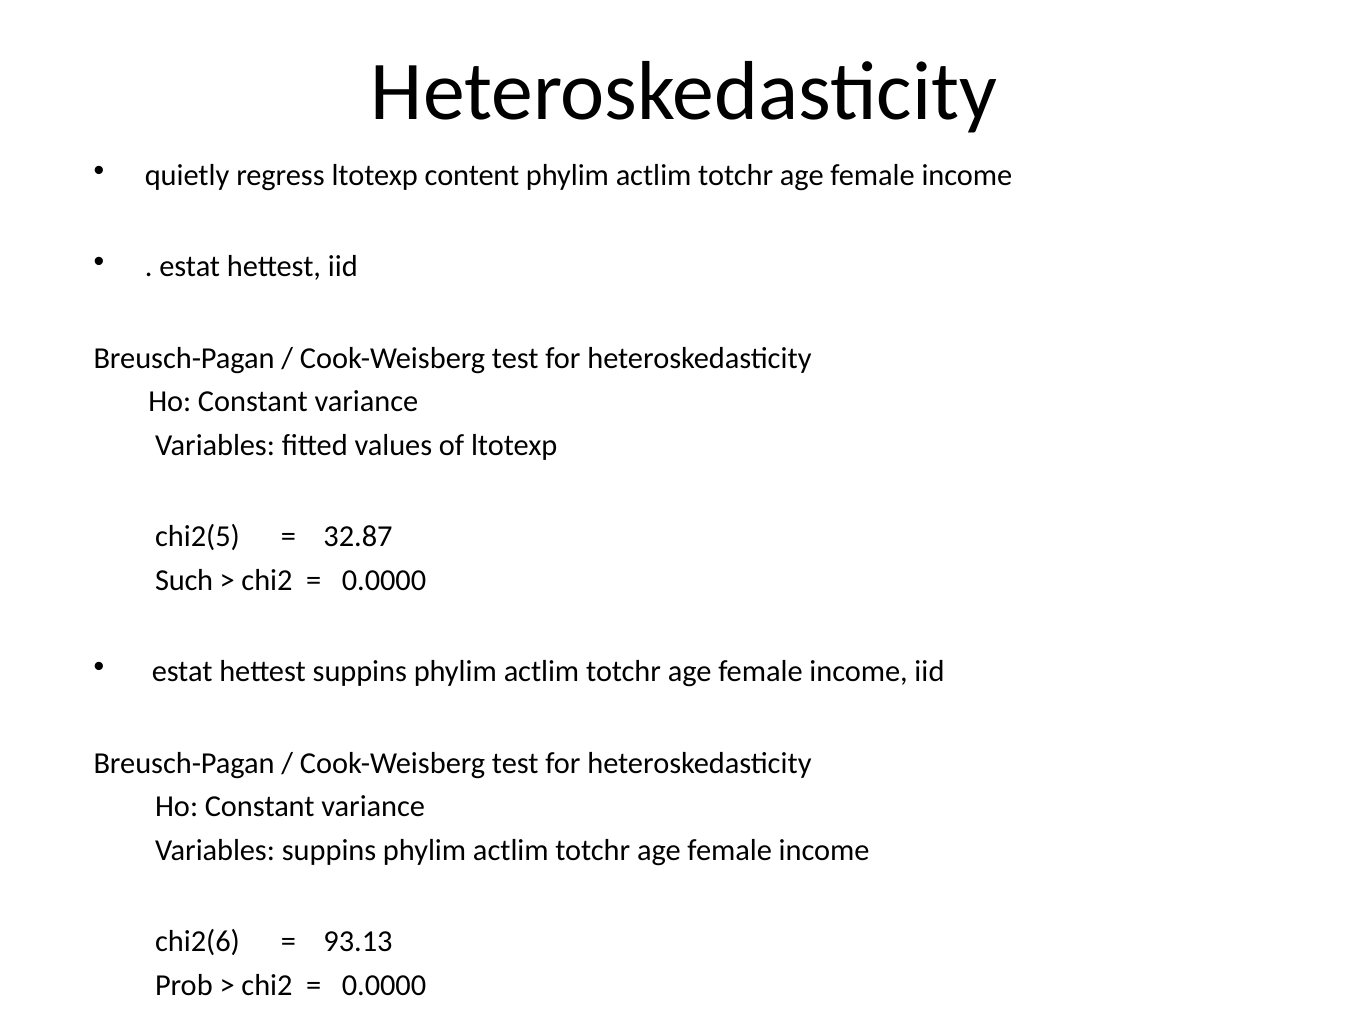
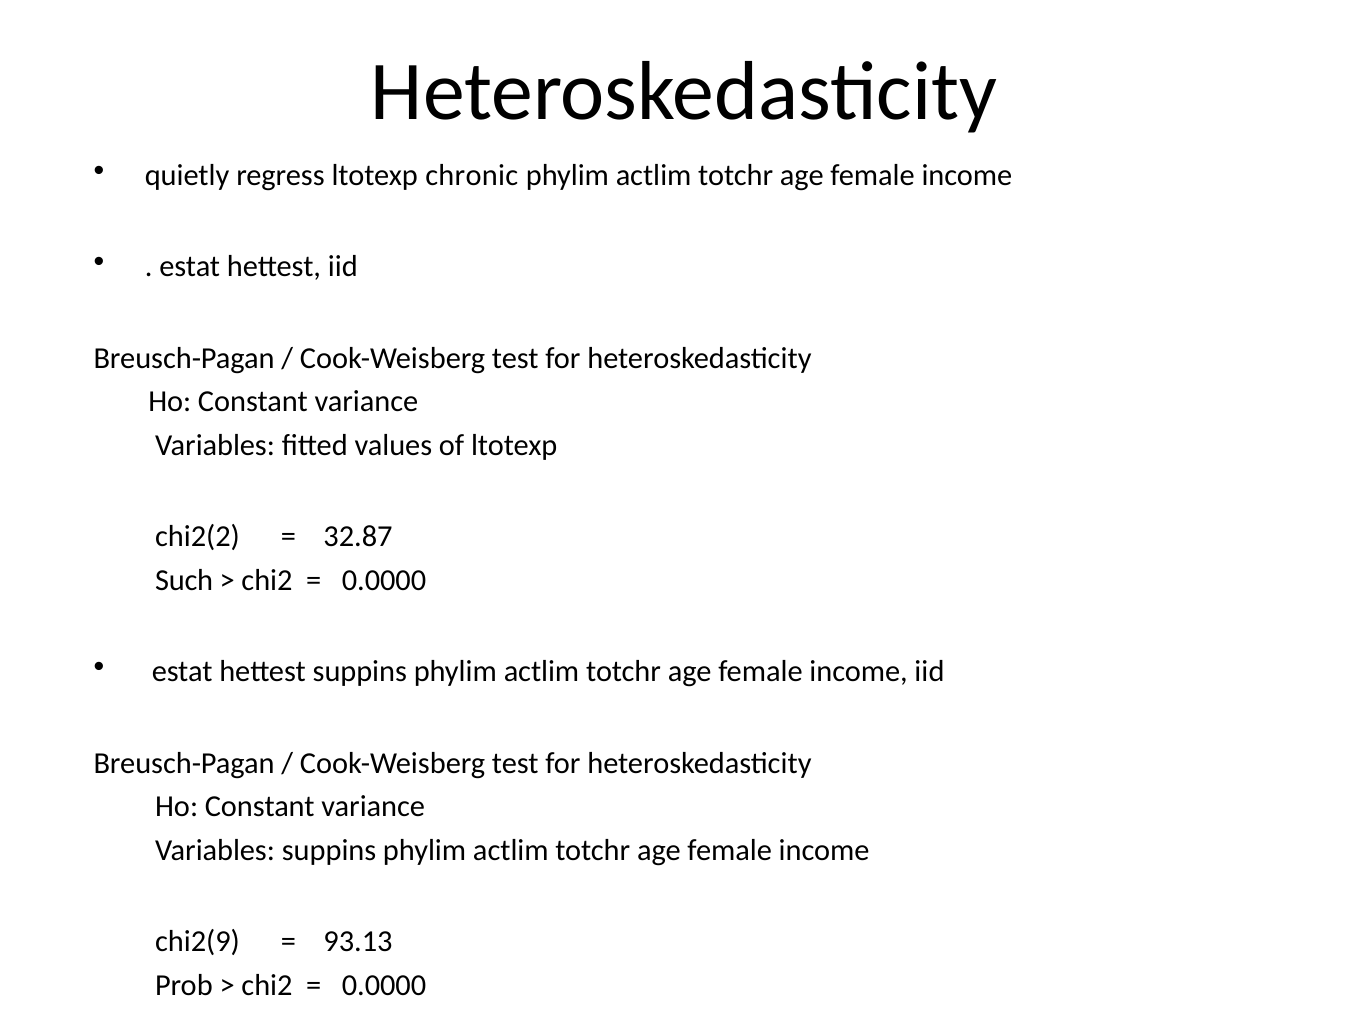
content: content -> chronic
chi2(5: chi2(5 -> chi2(2
chi2(6: chi2(6 -> chi2(9
